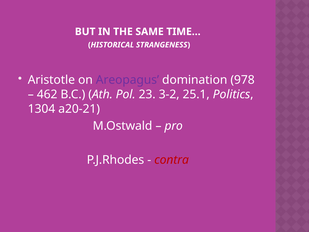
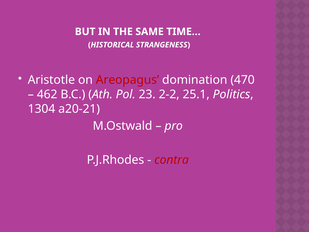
Areopagus colour: purple -> red
978: 978 -> 470
3-2: 3-2 -> 2-2
